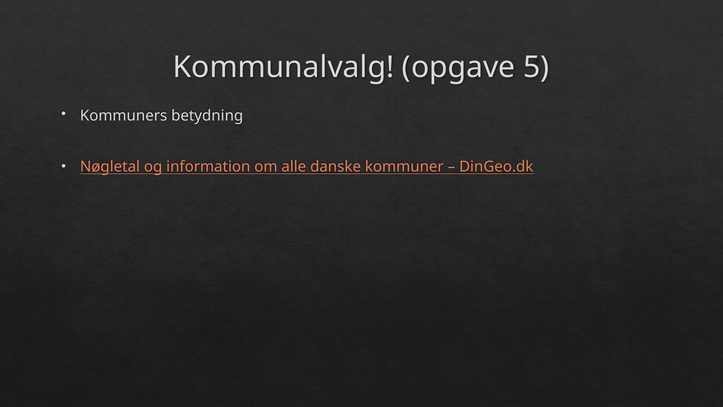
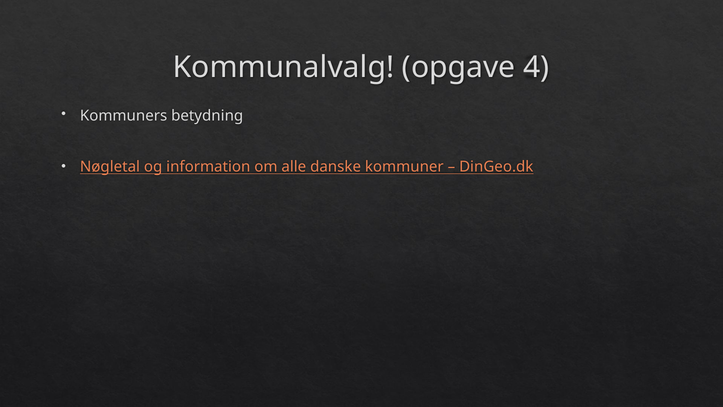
5: 5 -> 4
